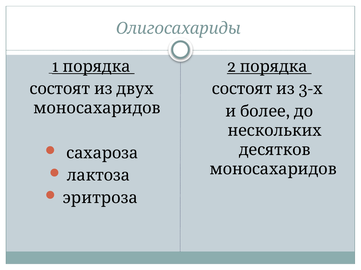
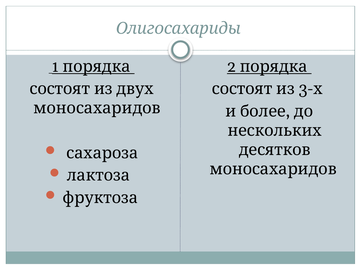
эритроза: эритроза -> фруктоза
